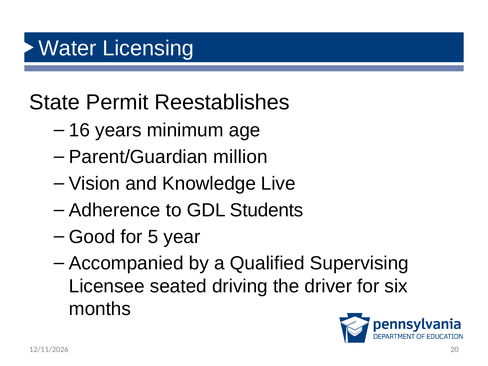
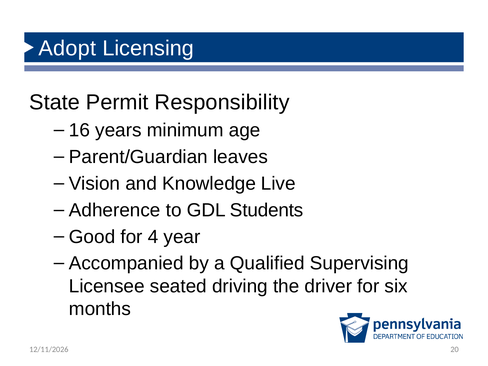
Water: Water -> Adopt
Reestablishes: Reestablishes -> Responsibility
million: million -> leaves
5: 5 -> 4
